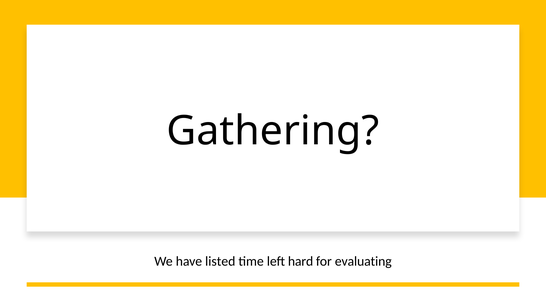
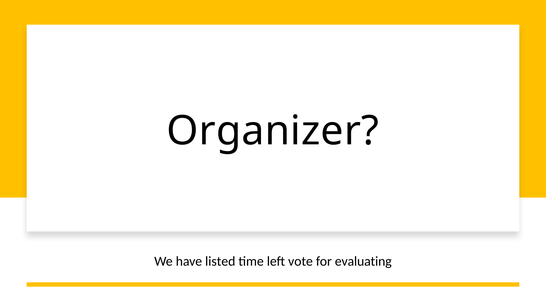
Gathering: Gathering -> Organizer
hard: hard -> vote
